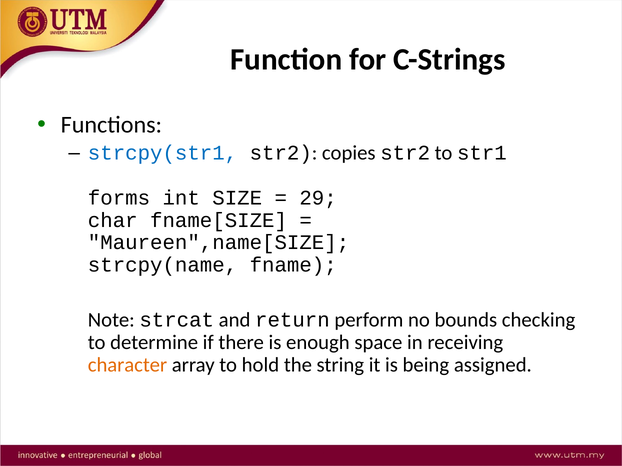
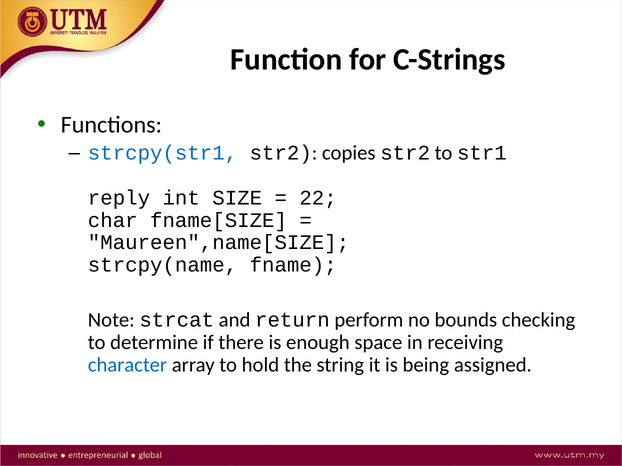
forms: forms -> reply
29: 29 -> 22
character colour: orange -> blue
